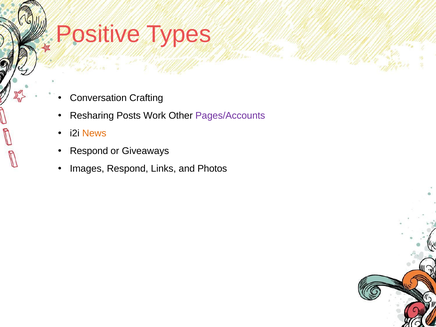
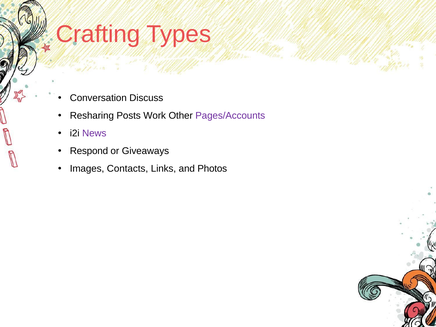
Positive: Positive -> Crafting
Crafting: Crafting -> Discuss
News colour: orange -> purple
Images Respond: Respond -> Contacts
